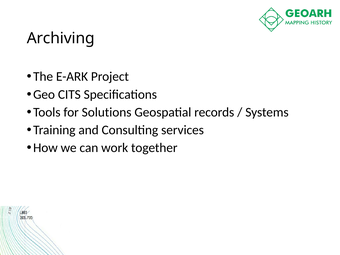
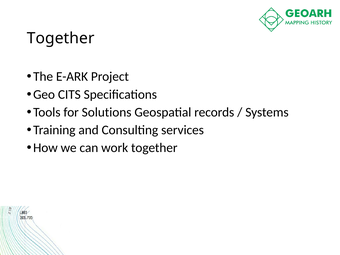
Archiving at (61, 38): Archiving -> Together
